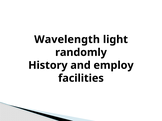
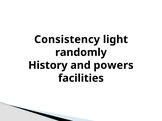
Wavelength: Wavelength -> Consistency
employ: employ -> powers
